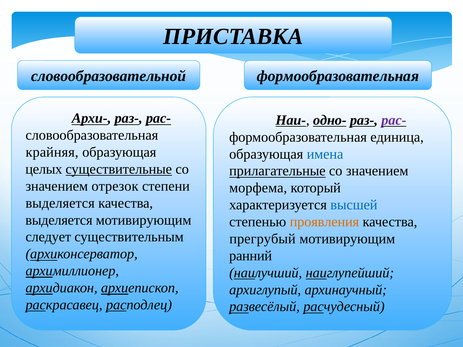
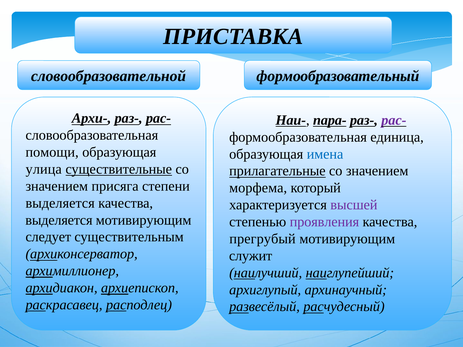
формообразовательная at (338, 76): формообразовательная -> формообразовательный
одно-: одно- -> пара-
крайняя: крайняя -> помощи
целых: целых -> улица
отрезок: отрезок -> присяга
высшей colour: blue -> purple
проявления colour: orange -> purple
ранний: ранний -> служит
